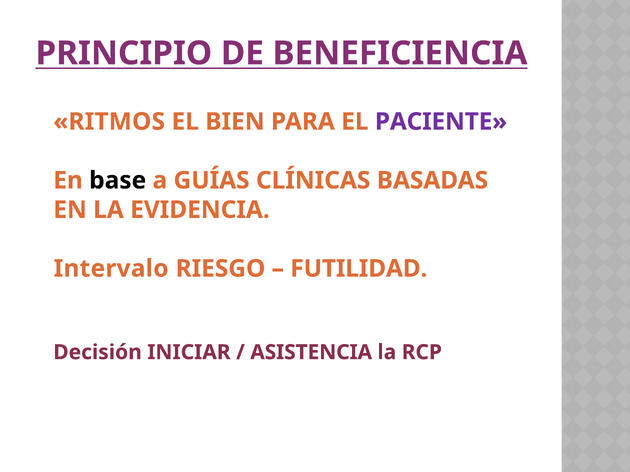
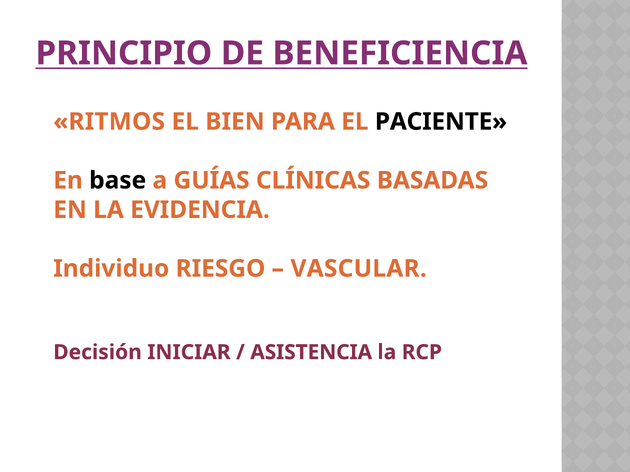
PACIENTE colour: purple -> black
Intervalo: Intervalo -> Individuo
FUTILIDAD: FUTILIDAD -> VASCULAR
